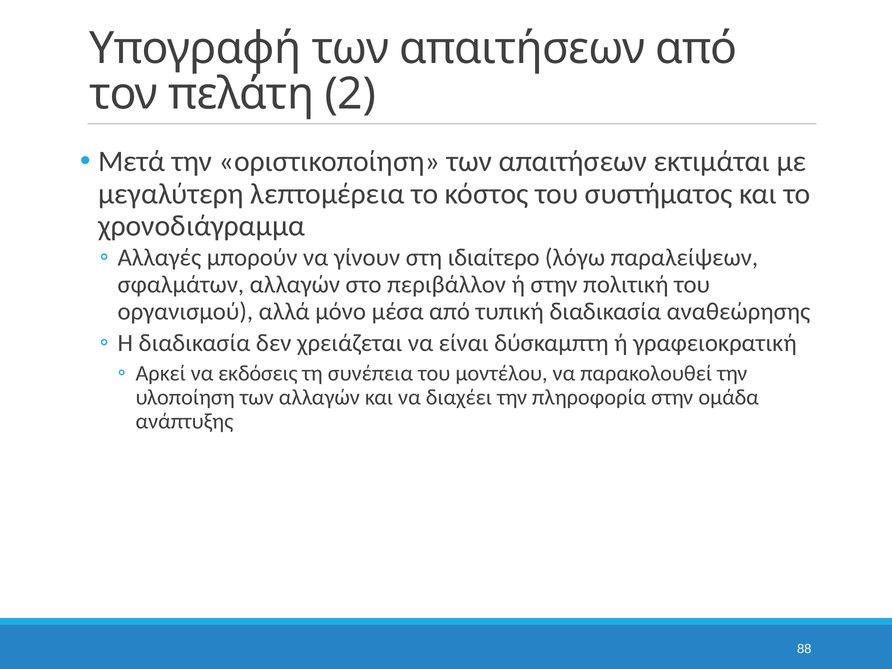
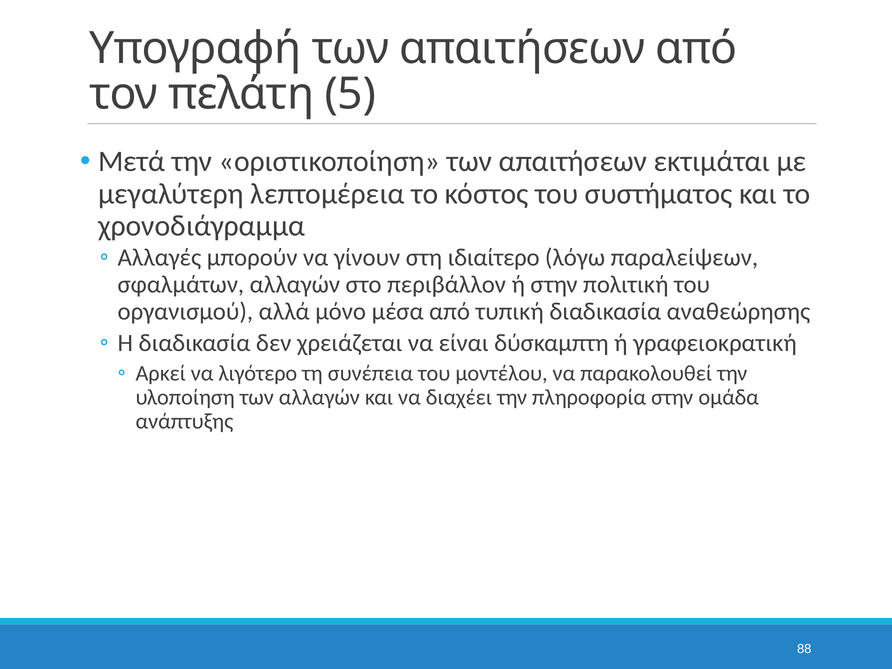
2: 2 -> 5
εκδόσεις: εκδόσεις -> λιγότερο
